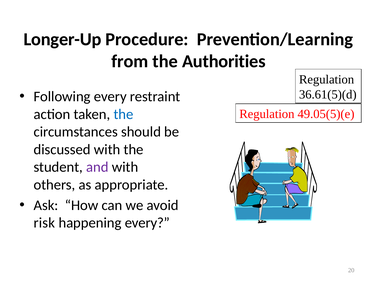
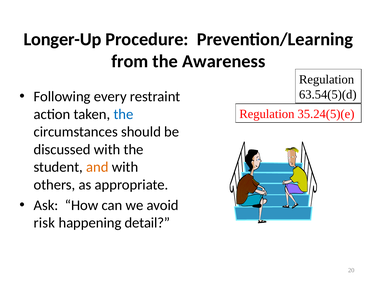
Authorities: Authorities -> Awareness
36.61(5)(d: 36.61(5)(d -> 63.54(5)(d
49.05(5)(e: 49.05(5)(e -> 35.24(5)(e
and colour: purple -> orange
happening every: every -> detail
